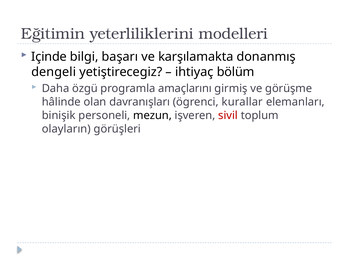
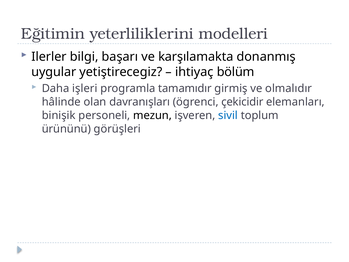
Içinde: Içinde -> Ilerler
dengeli: dengeli -> uygular
özgü: özgü -> işleri
amaçlarını: amaçlarını -> tamamıdır
görüşme: görüşme -> olmalıdır
kurallar: kurallar -> çekicidir
sivil colour: red -> blue
olayların: olayların -> ürününü
